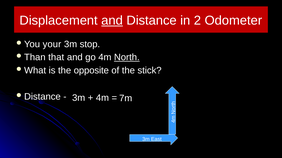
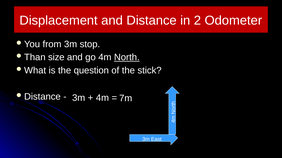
and at (112, 21) underline: present -> none
your: your -> from
that: that -> size
opposite: opposite -> question
